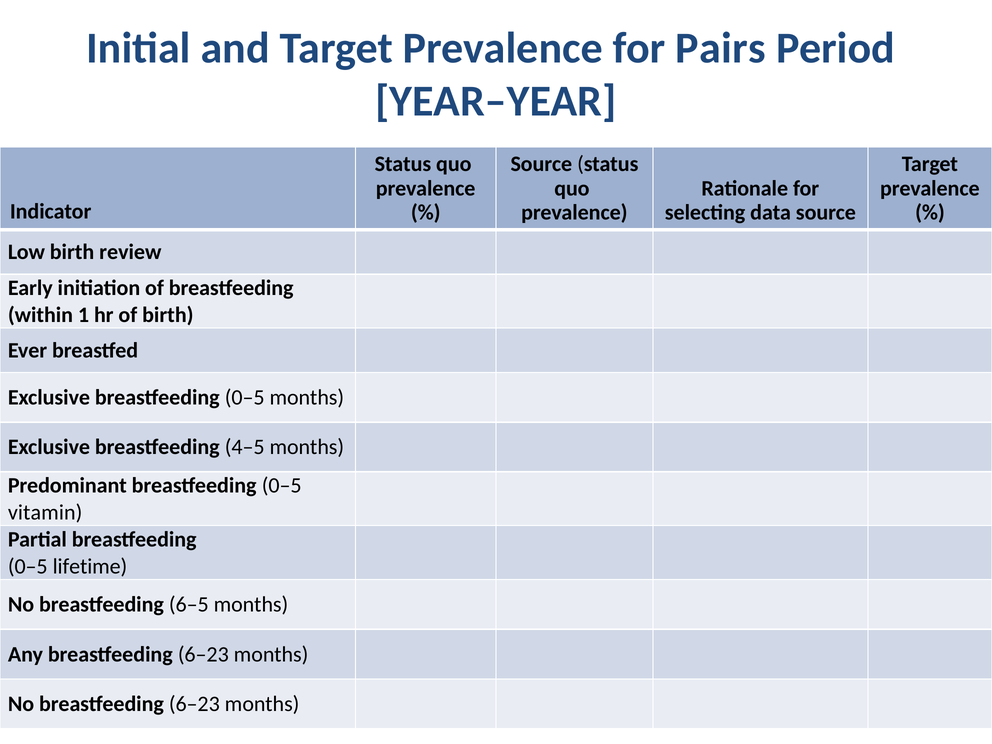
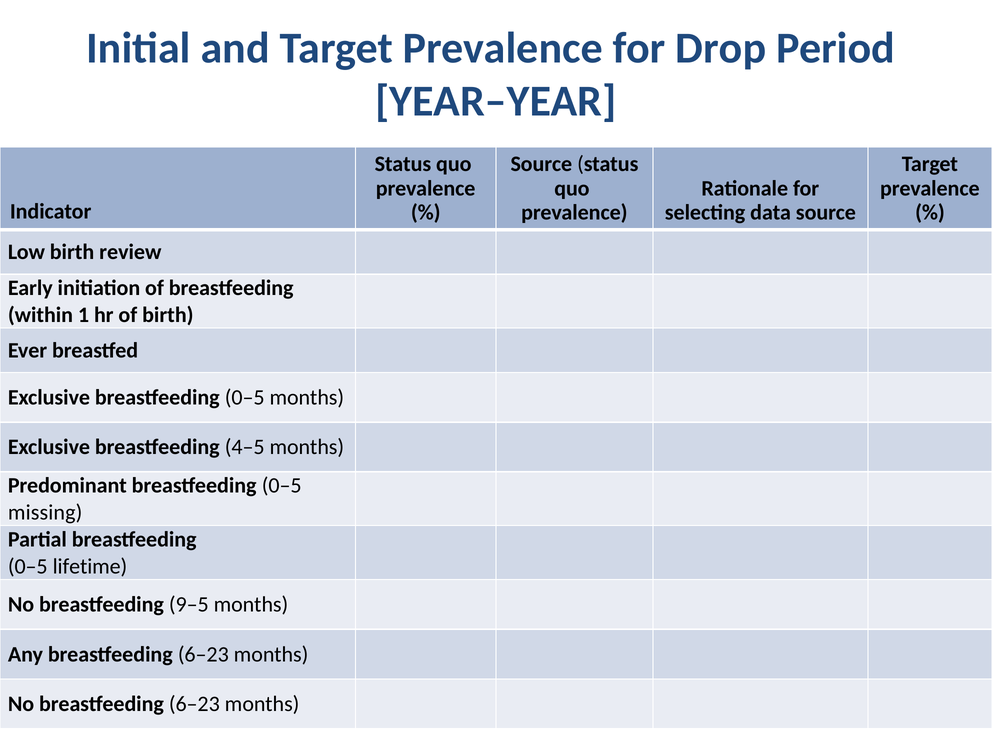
Pairs: Pairs -> Drop
vitamin: vitamin -> missing
6–5: 6–5 -> 9–5
